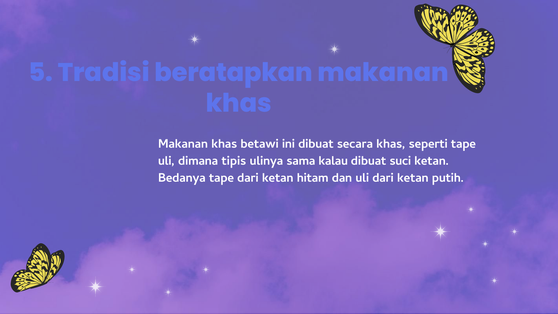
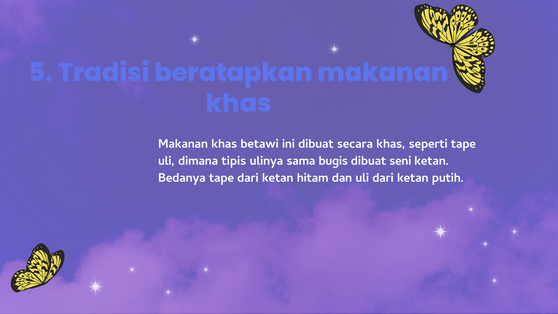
kalau: kalau -> bugis
suci: suci -> seni
